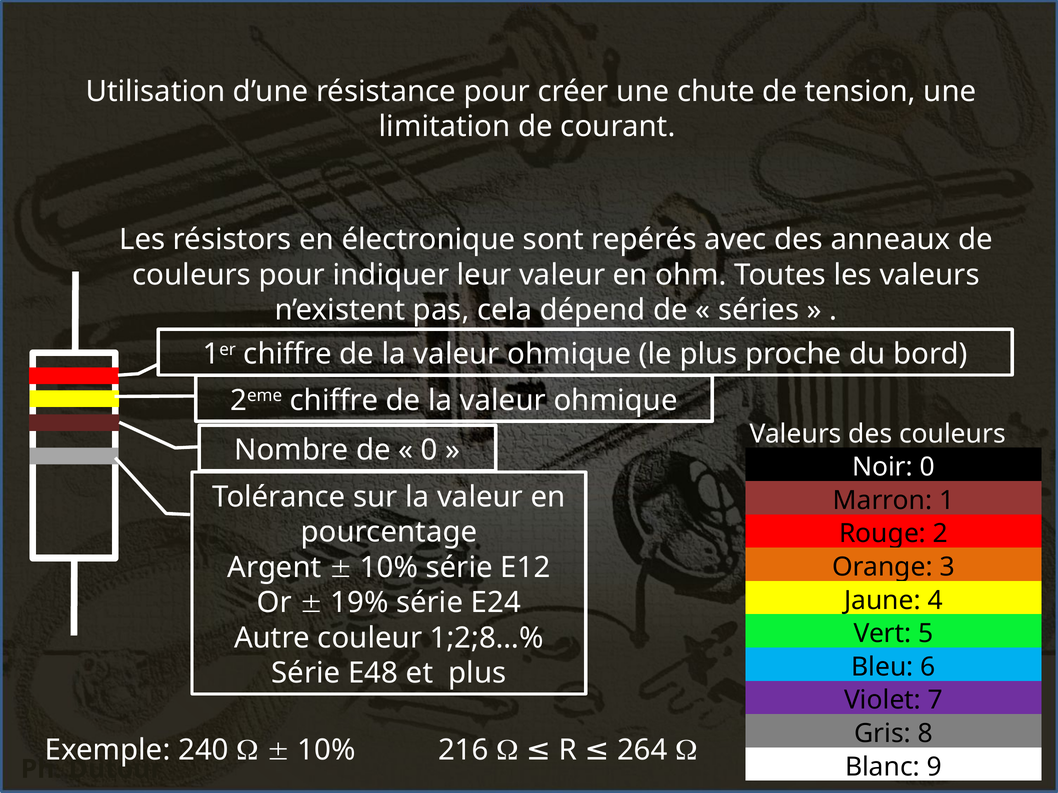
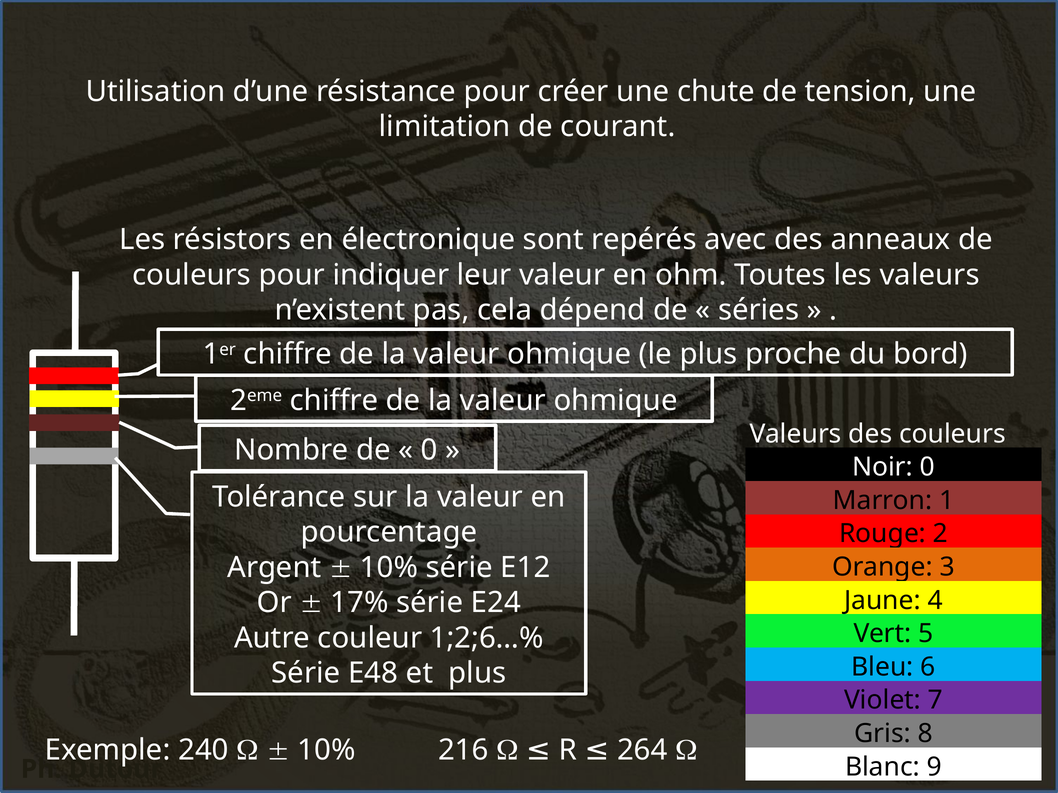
19%: 19% -> 17%
1;2;8…%: 1;2;8…% -> 1;2;6…%
